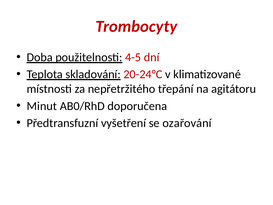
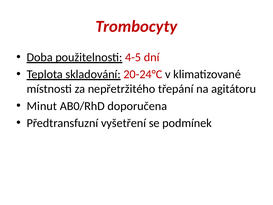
ozařování: ozařování -> podmínek
